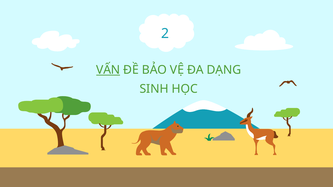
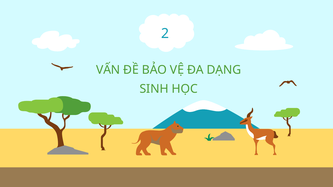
VẤN underline: present -> none
